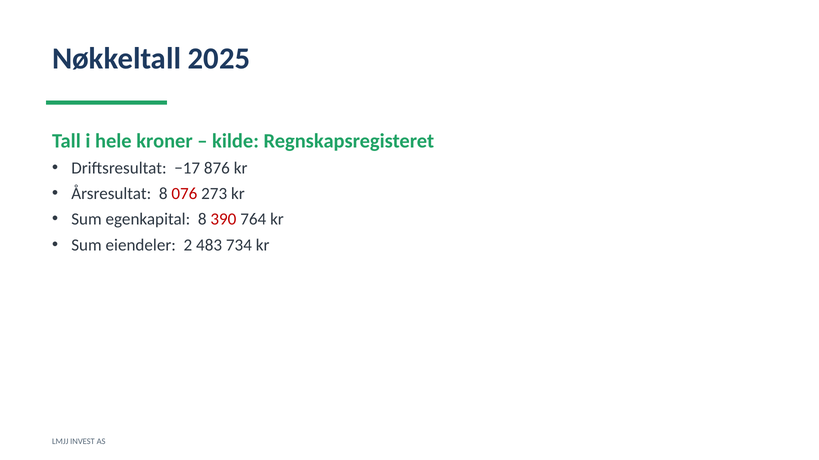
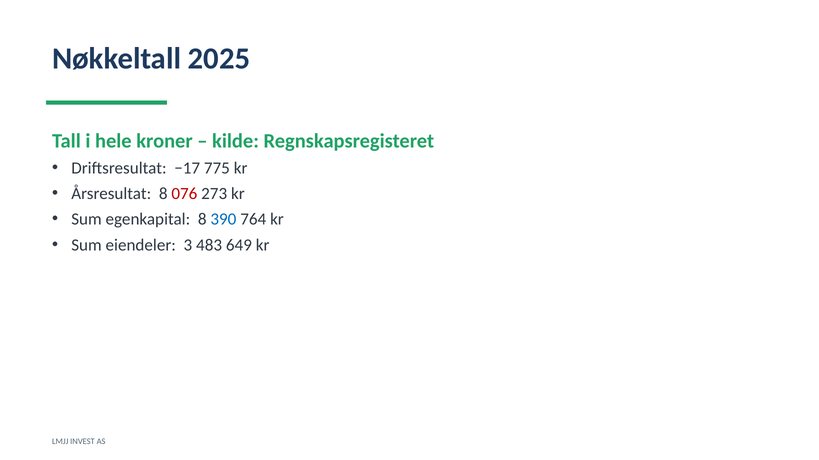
876: 876 -> 775
390 colour: red -> blue
2: 2 -> 3
734: 734 -> 649
